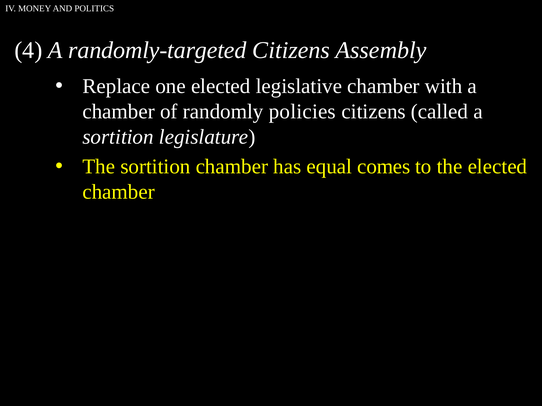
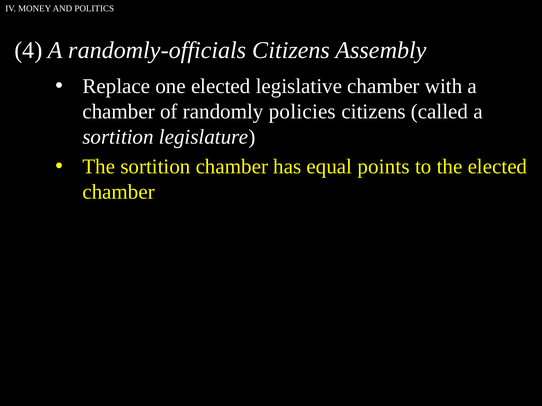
randomly-targeted: randomly-targeted -> randomly-officials
comes: comes -> points
